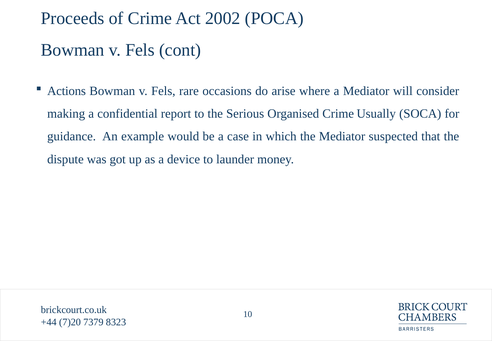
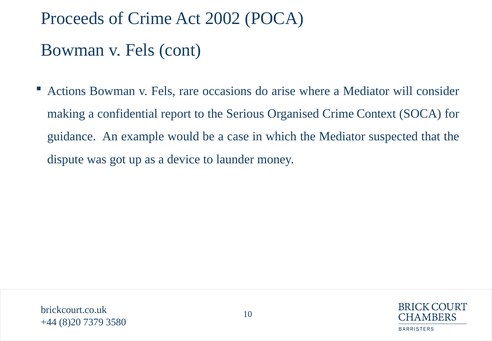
Usually: Usually -> Context
7)20: 7)20 -> 8)20
8323: 8323 -> 3580
